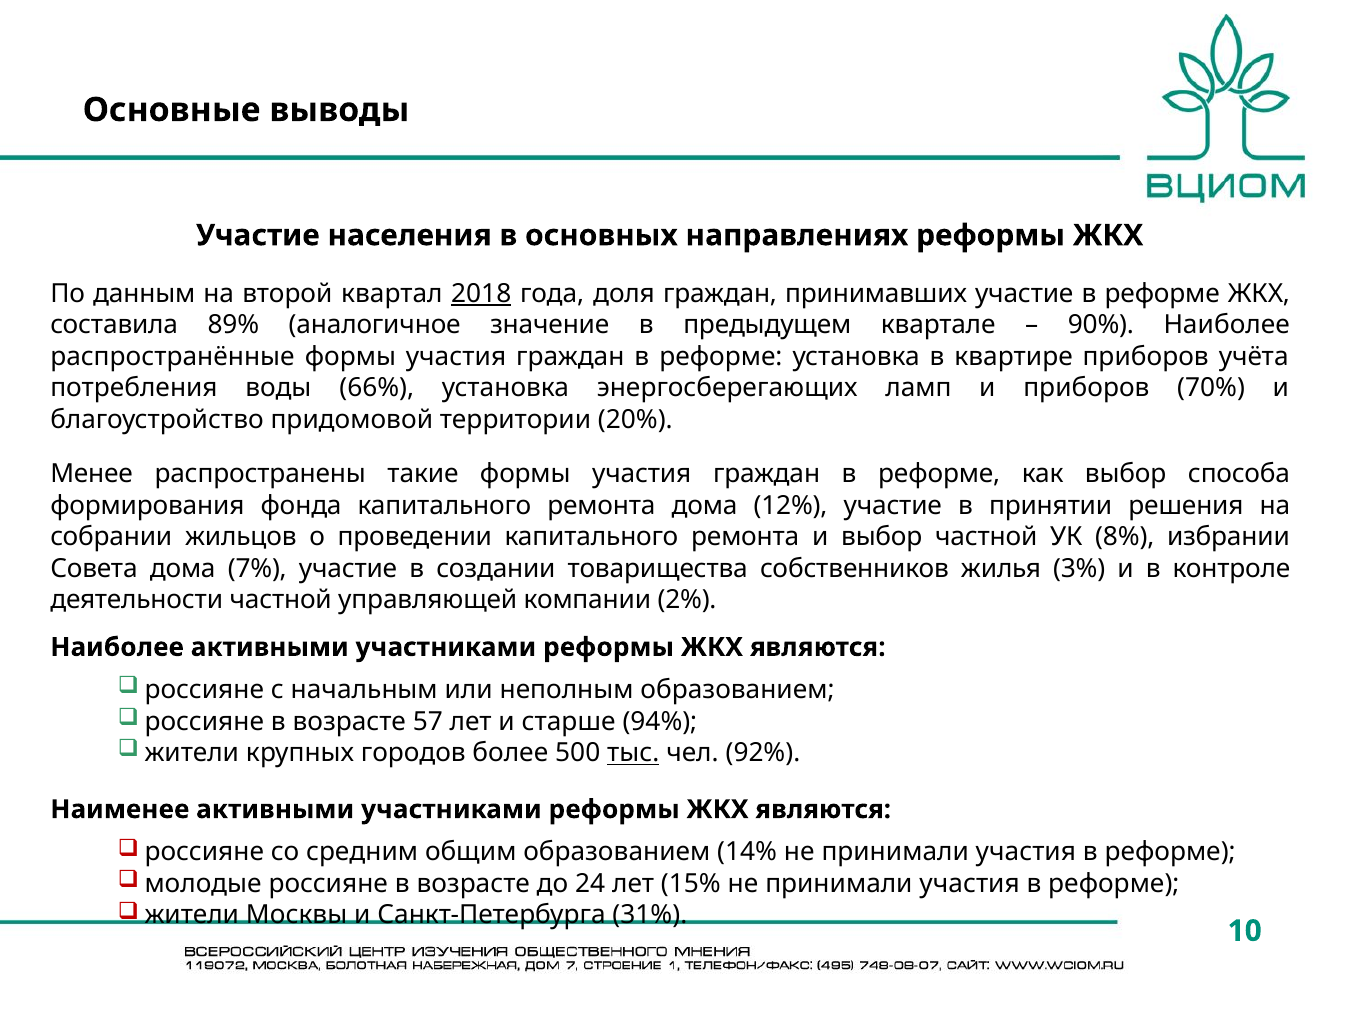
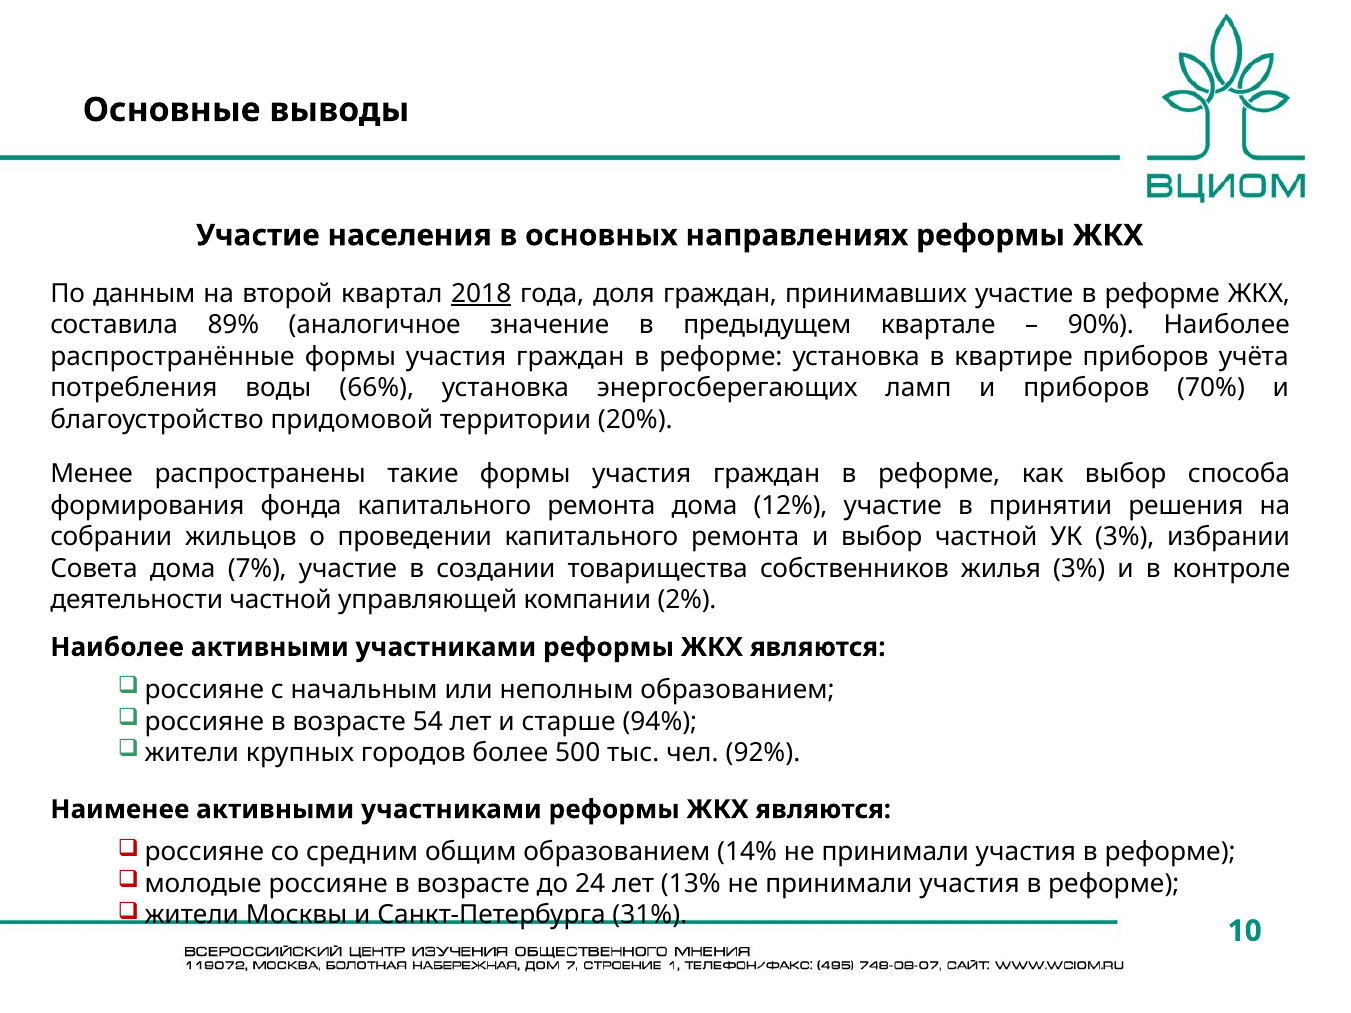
УК 8%: 8% -> 3%
57: 57 -> 54
тыс underline: present -> none
15%: 15% -> 13%
